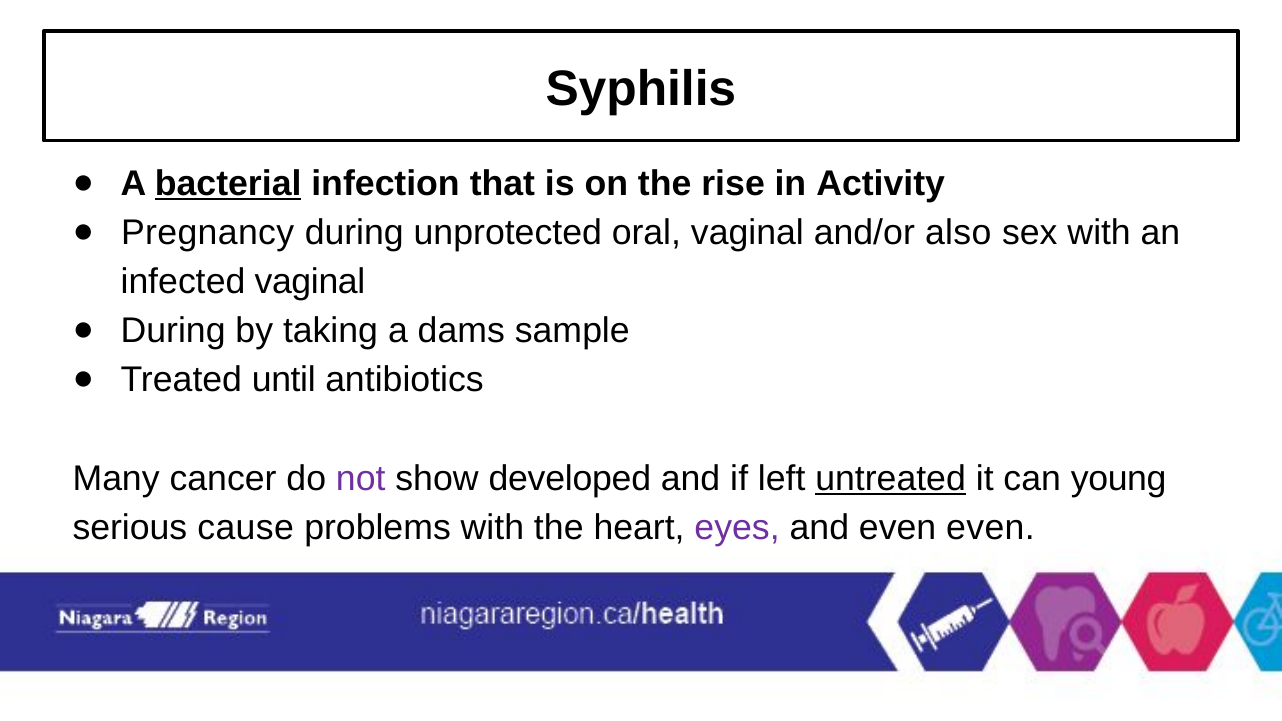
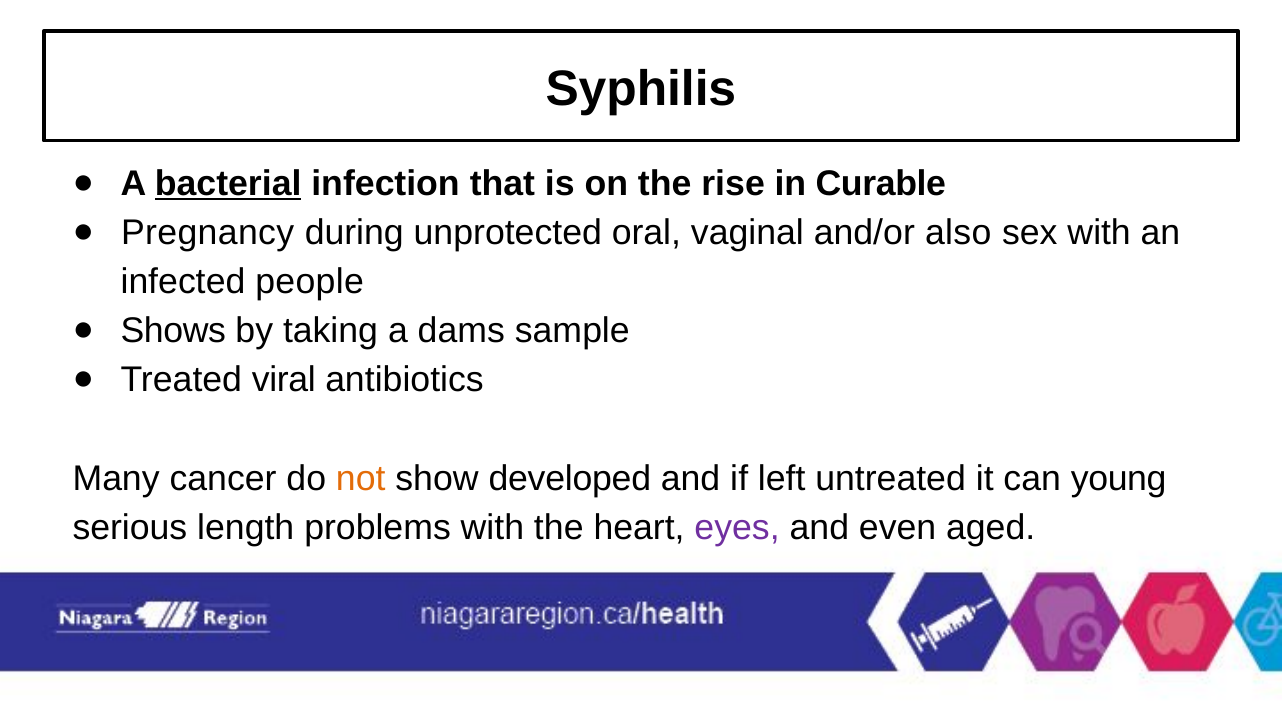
Activity: Activity -> Curable
infected vaginal: vaginal -> people
During at (173, 331): During -> Shows
until: until -> viral
not colour: purple -> orange
untreated underline: present -> none
cause: cause -> length
even even: even -> aged
